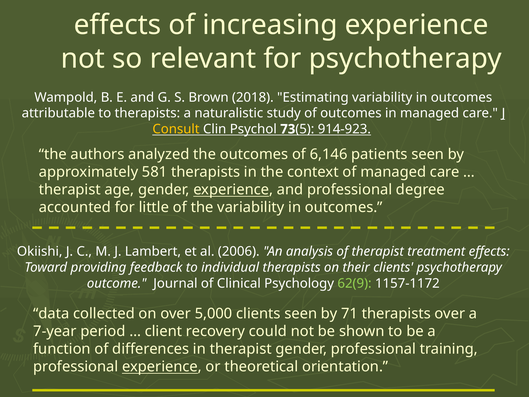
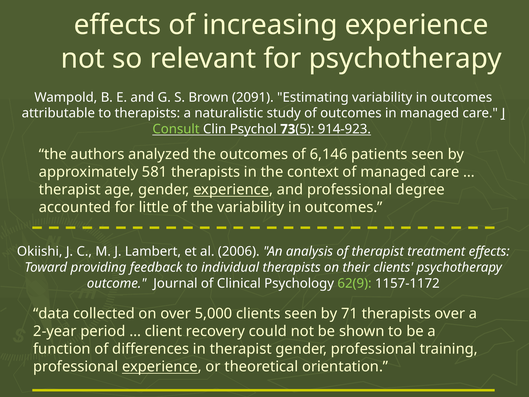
2018: 2018 -> 2091
Consult colour: yellow -> light green
7-year: 7-year -> 2-year
